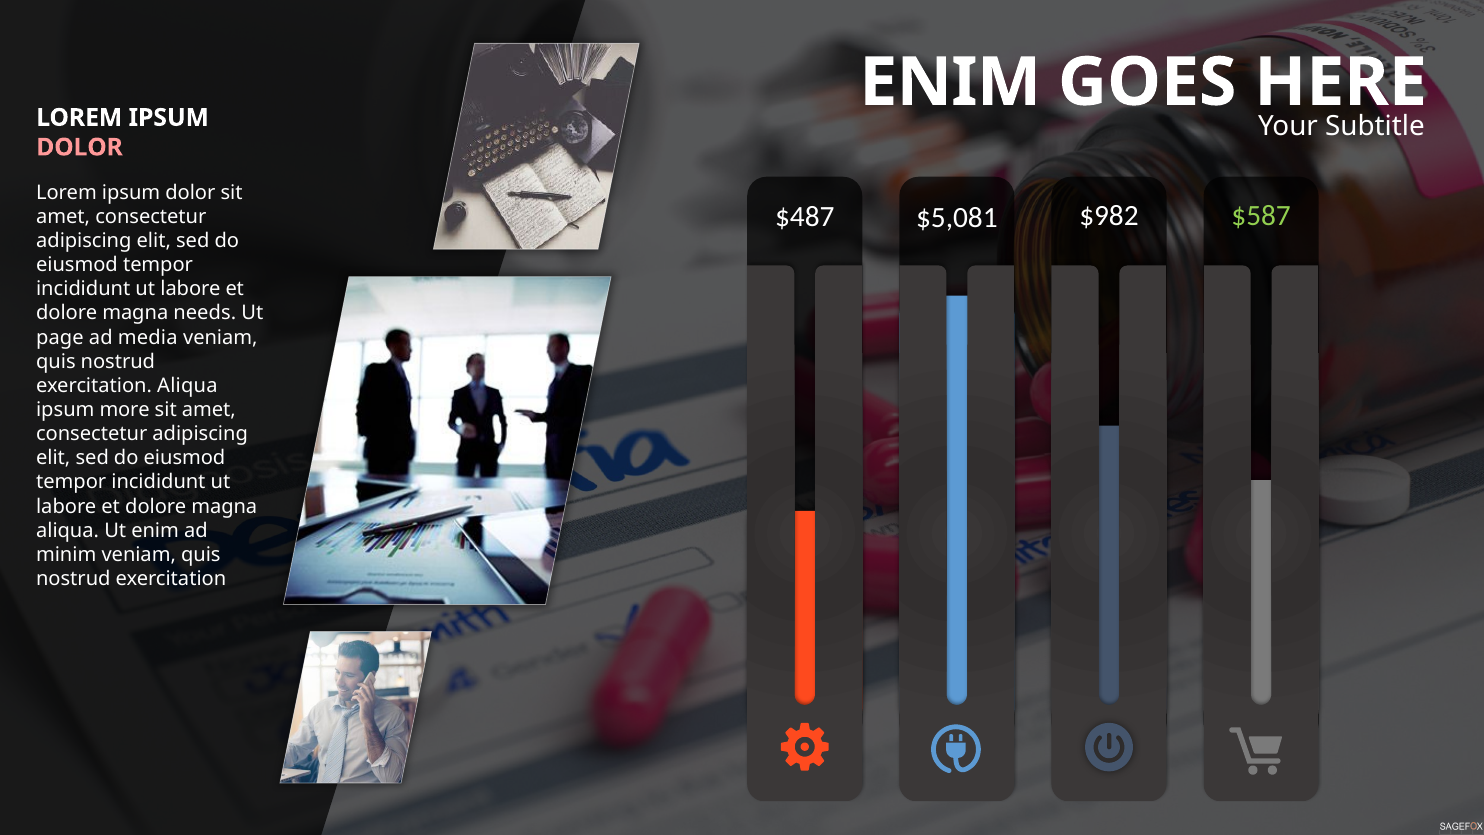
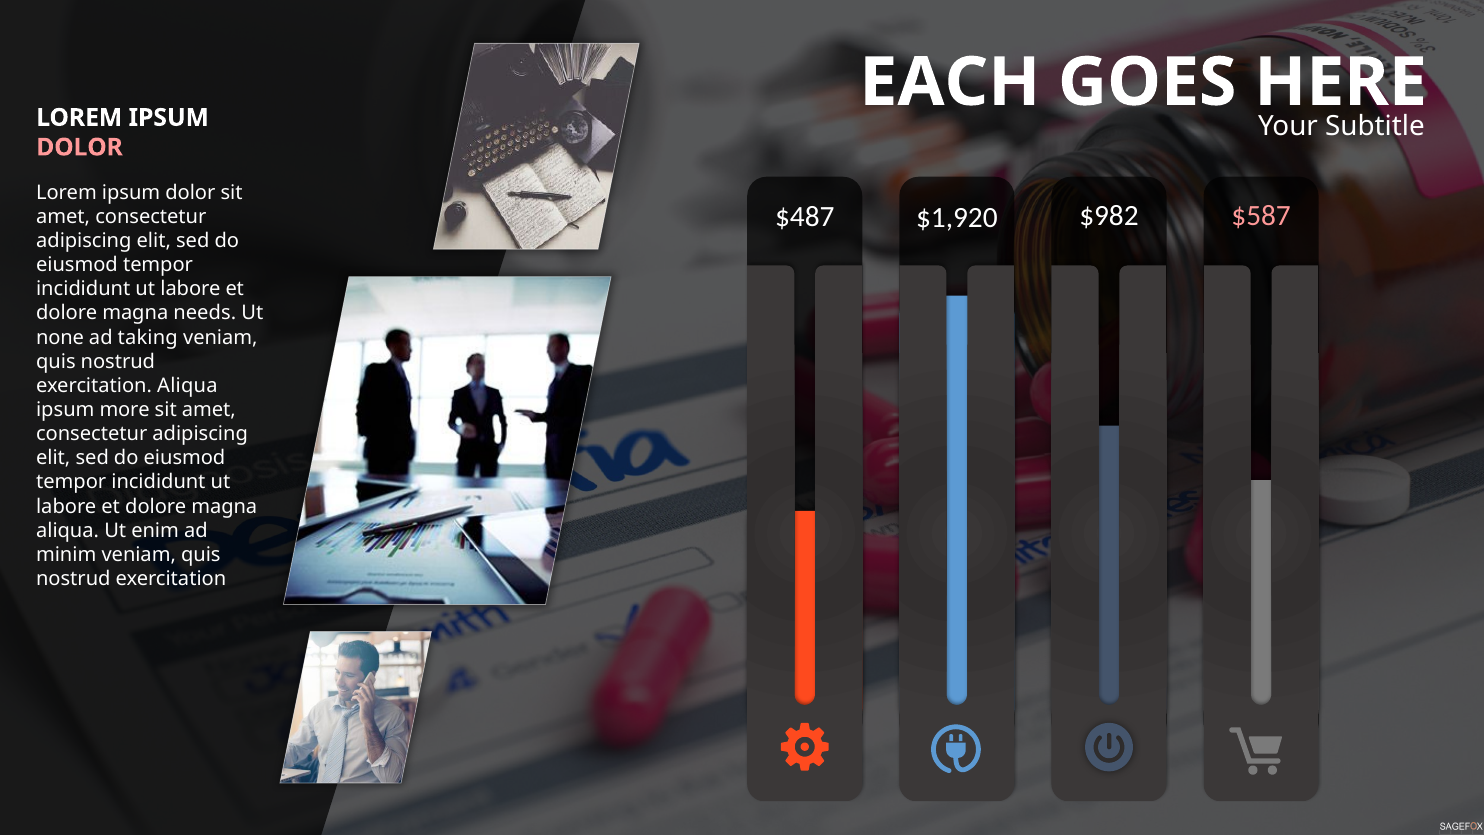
ENIM at (950, 82): ENIM -> EACH
$5,081: $5,081 -> $1,920
$587 colour: light green -> pink
page: page -> none
media: media -> taking
